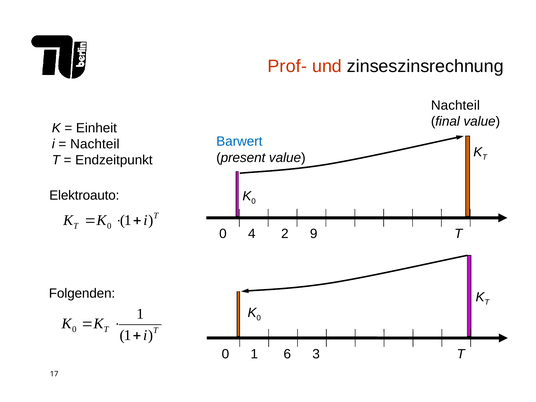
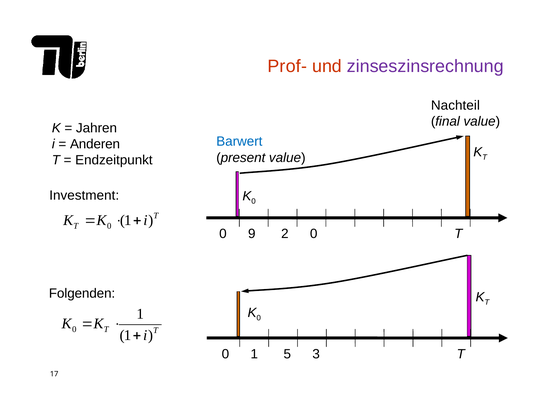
zinseszinsrechnung colour: black -> purple
Einheit: Einheit -> Jahren
Nachteil at (95, 144): Nachteil -> Anderen
Elektroauto: Elektroauto -> Investment
4: 4 -> 9
2 9: 9 -> 0
6: 6 -> 5
